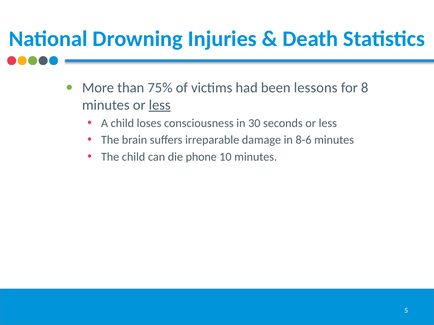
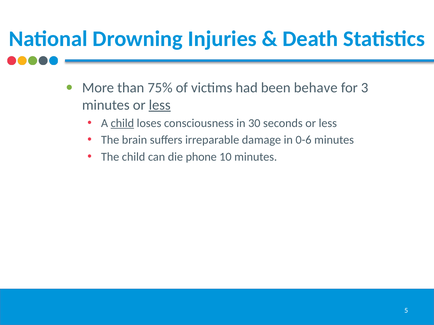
lessons: lessons -> behave
8: 8 -> 3
child at (122, 123) underline: none -> present
8-6: 8-6 -> 0-6
